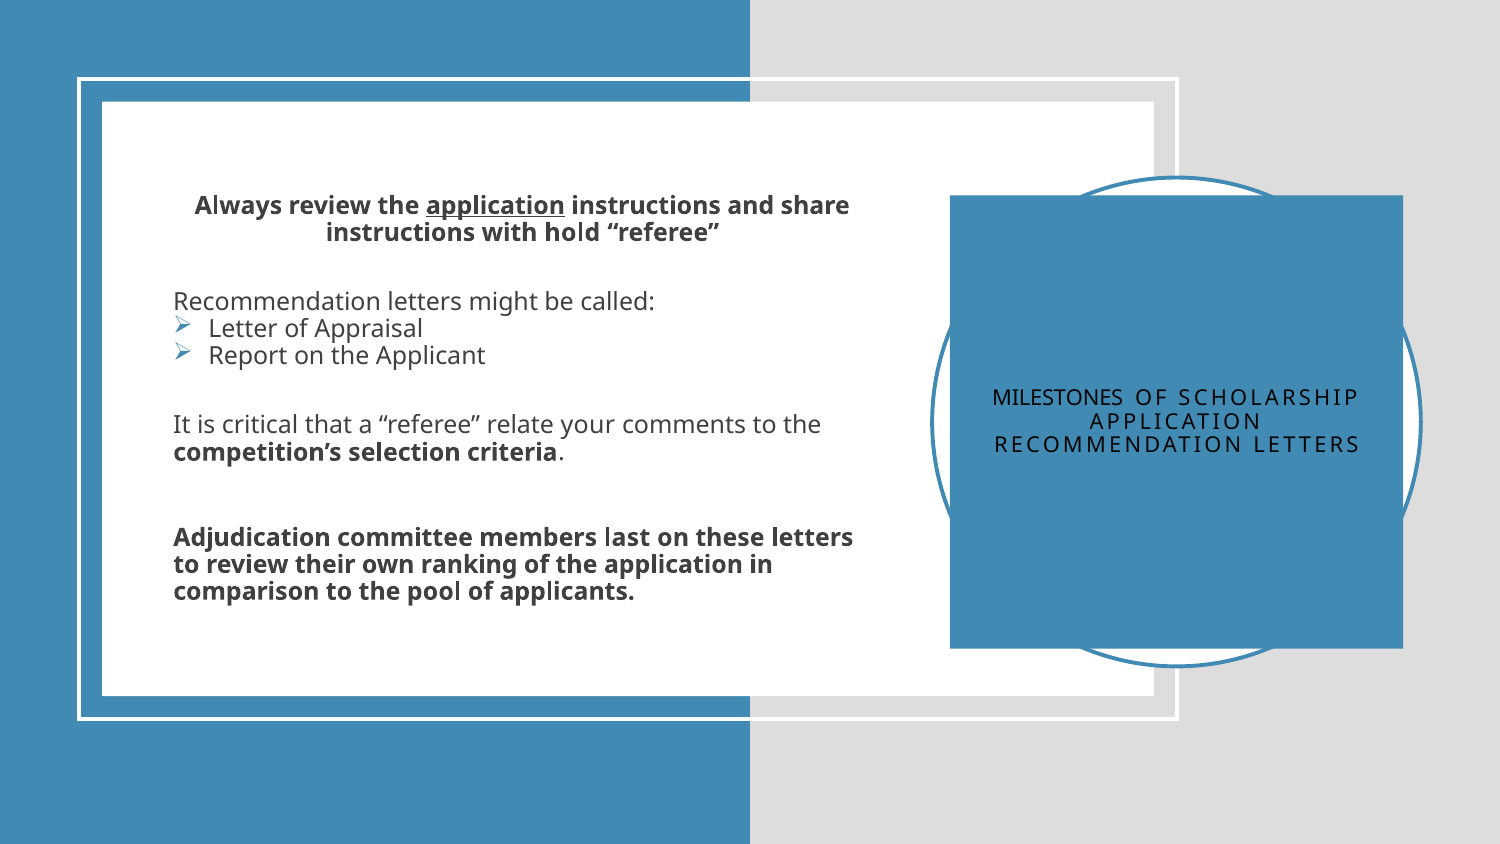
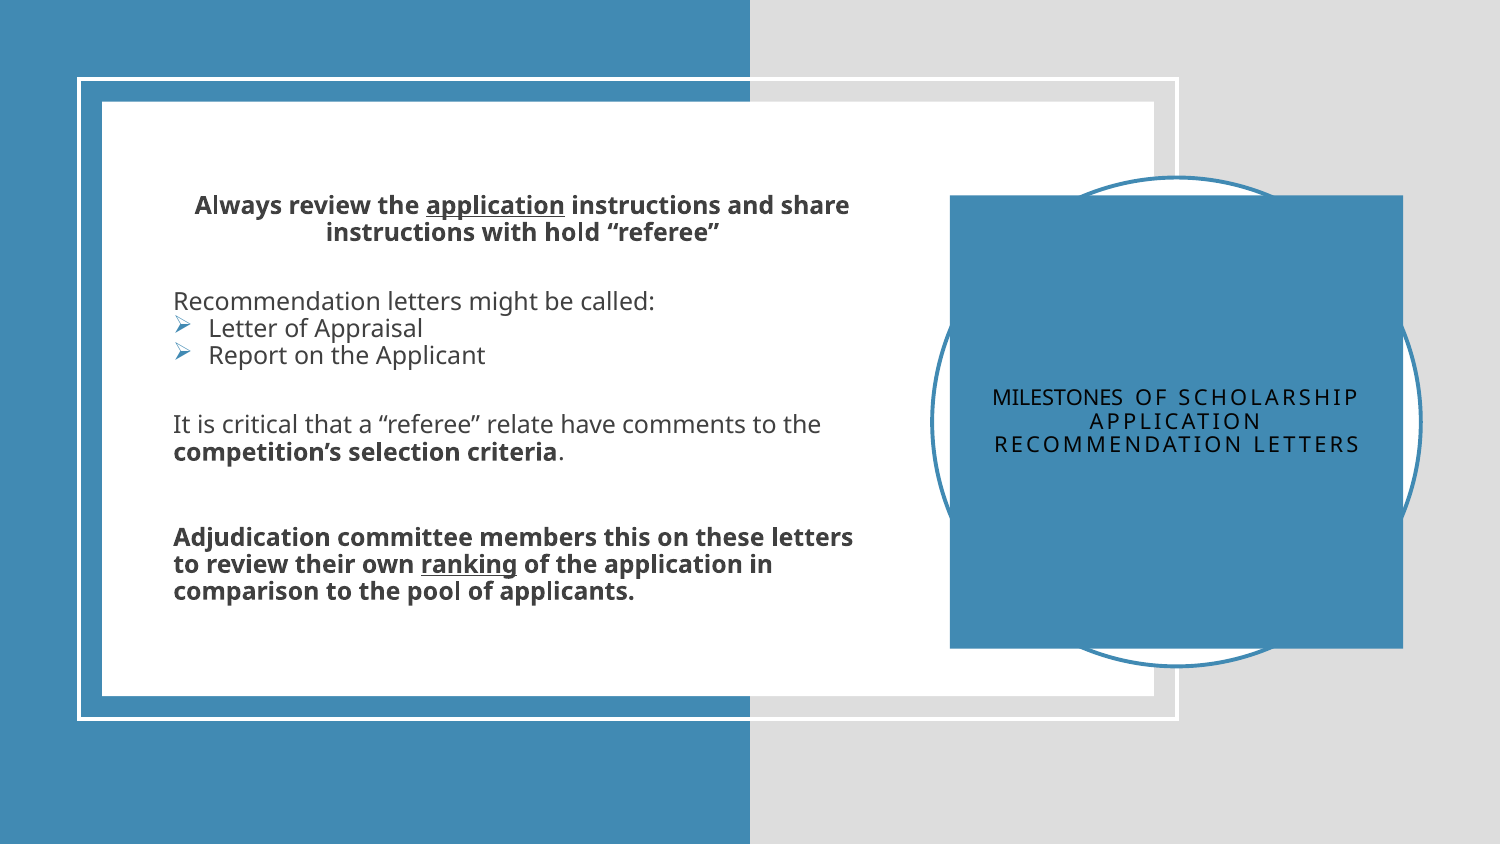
your: your -> have
last: last -> this
ranking underline: none -> present
